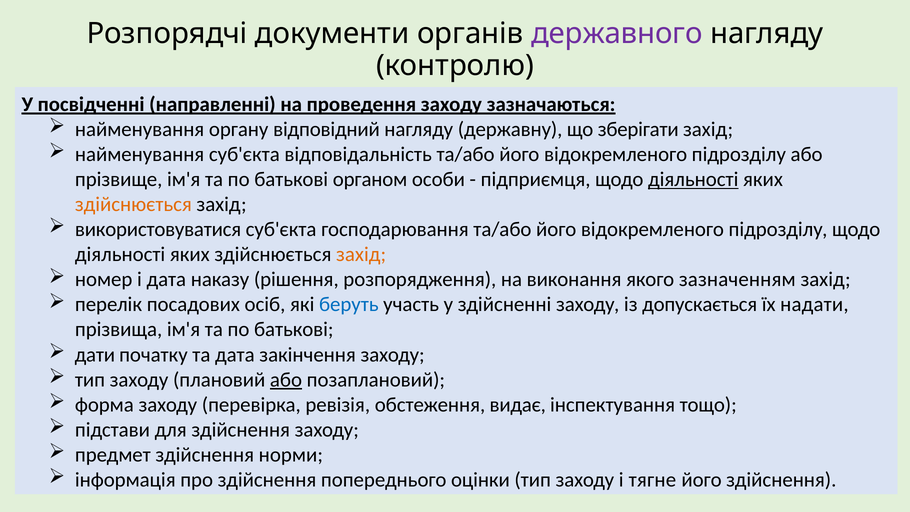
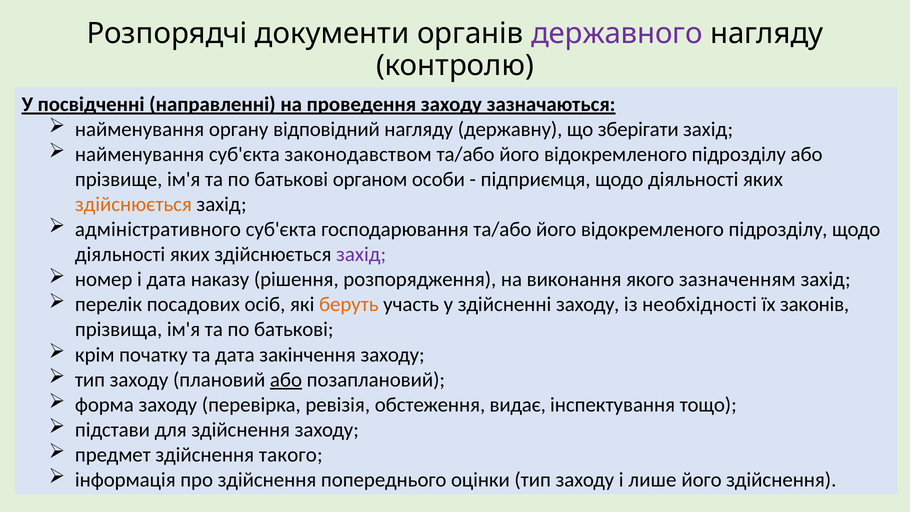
відповідальність: відповідальність -> законодавством
діяльності at (693, 179) underline: present -> none
використовуватися: використовуватися -> адміністративного
захід at (361, 254) colour: orange -> purple
беруть colour: blue -> orange
допускається: допускається -> необхідності
надати: надати -> законів
дати: дати -> крім
норми: норми -> такого
тягне: тягне -> лише
